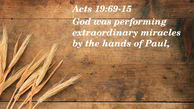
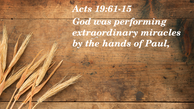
19:69-15: 19:69-15 -> 19:61-15
